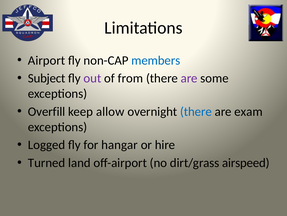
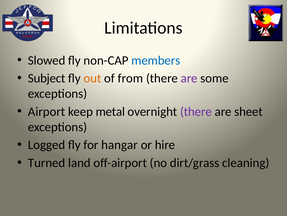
Airport: Airport -> Slowed
out colour: purple -> orange
Overfill: Overfill -> Airport
allow: allow -> metal
there at (196, 111) colour: blue -> purple
exam: exam -> sheet
airspeed: airspeed -> cleaning
